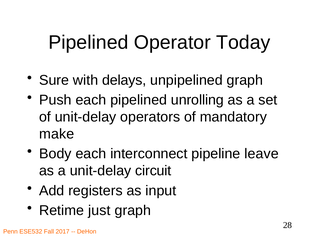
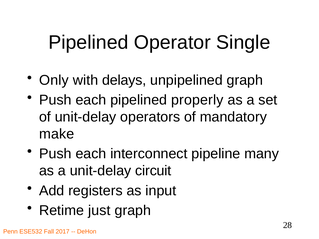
Today: Today -> Single
Sure: Sure -> Only
unrolling: unrolling -> properly
Body at (55, 154): Body -> Push
leave: leave -> many
